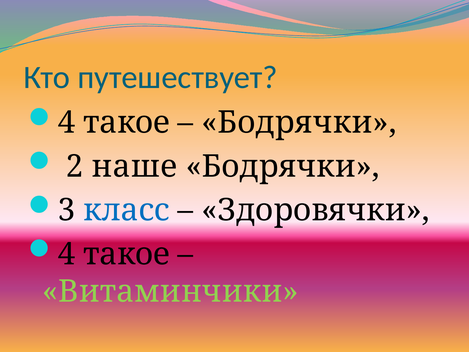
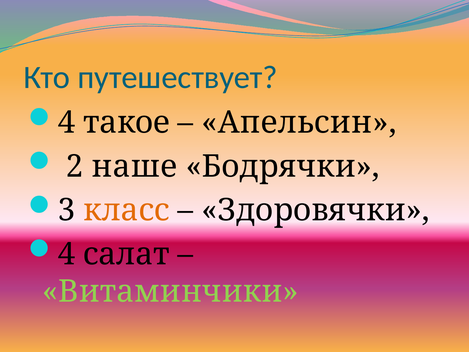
Бодрячки at (299, 123): Бодрячки -> Апельсин
класс colour: blue -> orange
такое at (127, 254): такое -> салат
